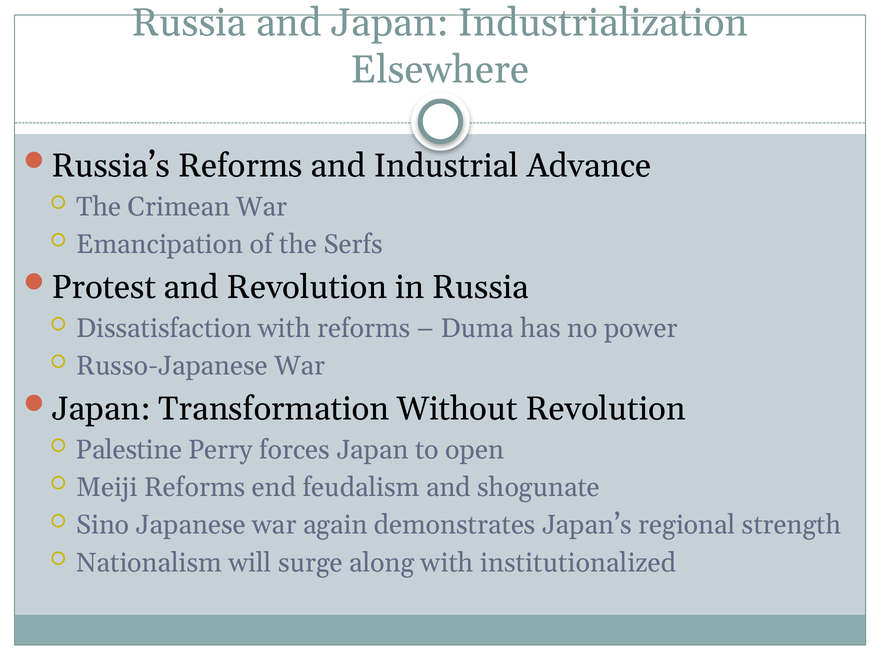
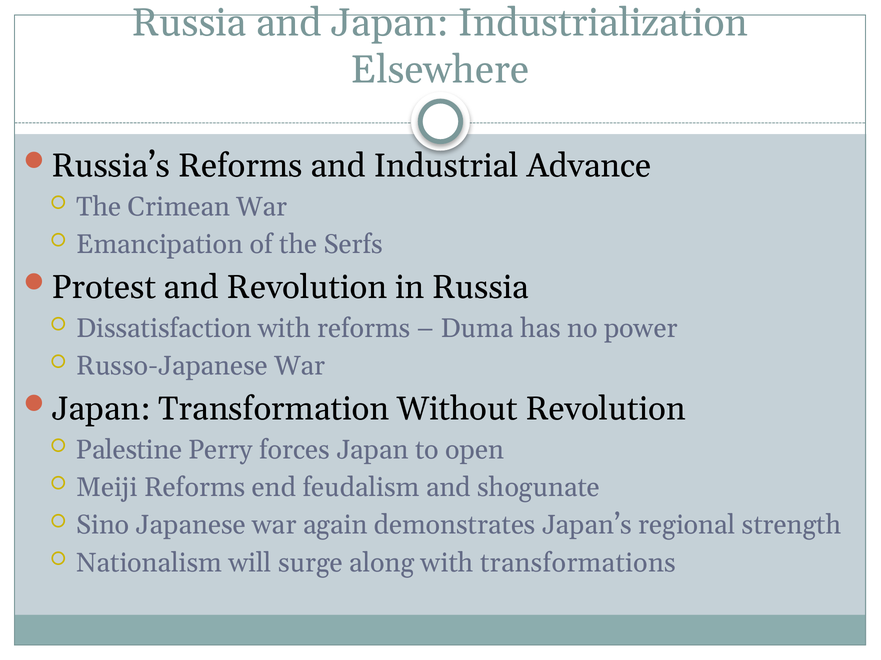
institutionalized: institutionalized -> transformations
